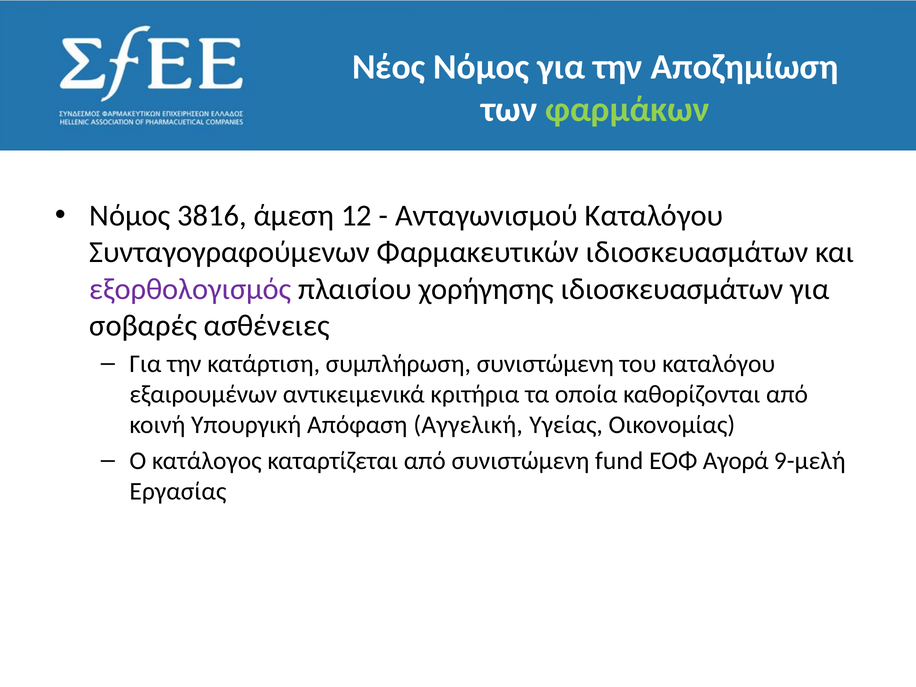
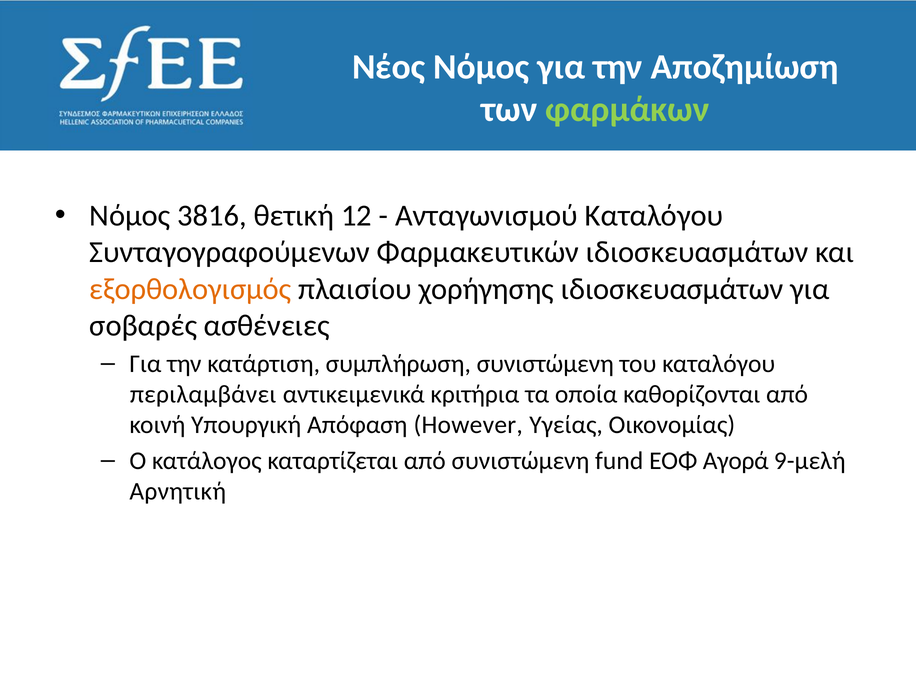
άμεση: άμεση -> θετική
εξορθολογισμός colour: purple -> orange
εξαιρουμένων: εξαιρουμένων -> περιλαμβάνει
Αγγελική: Αγγελική -> However
Εργασίας: Εργασίας -> Αρνητική
